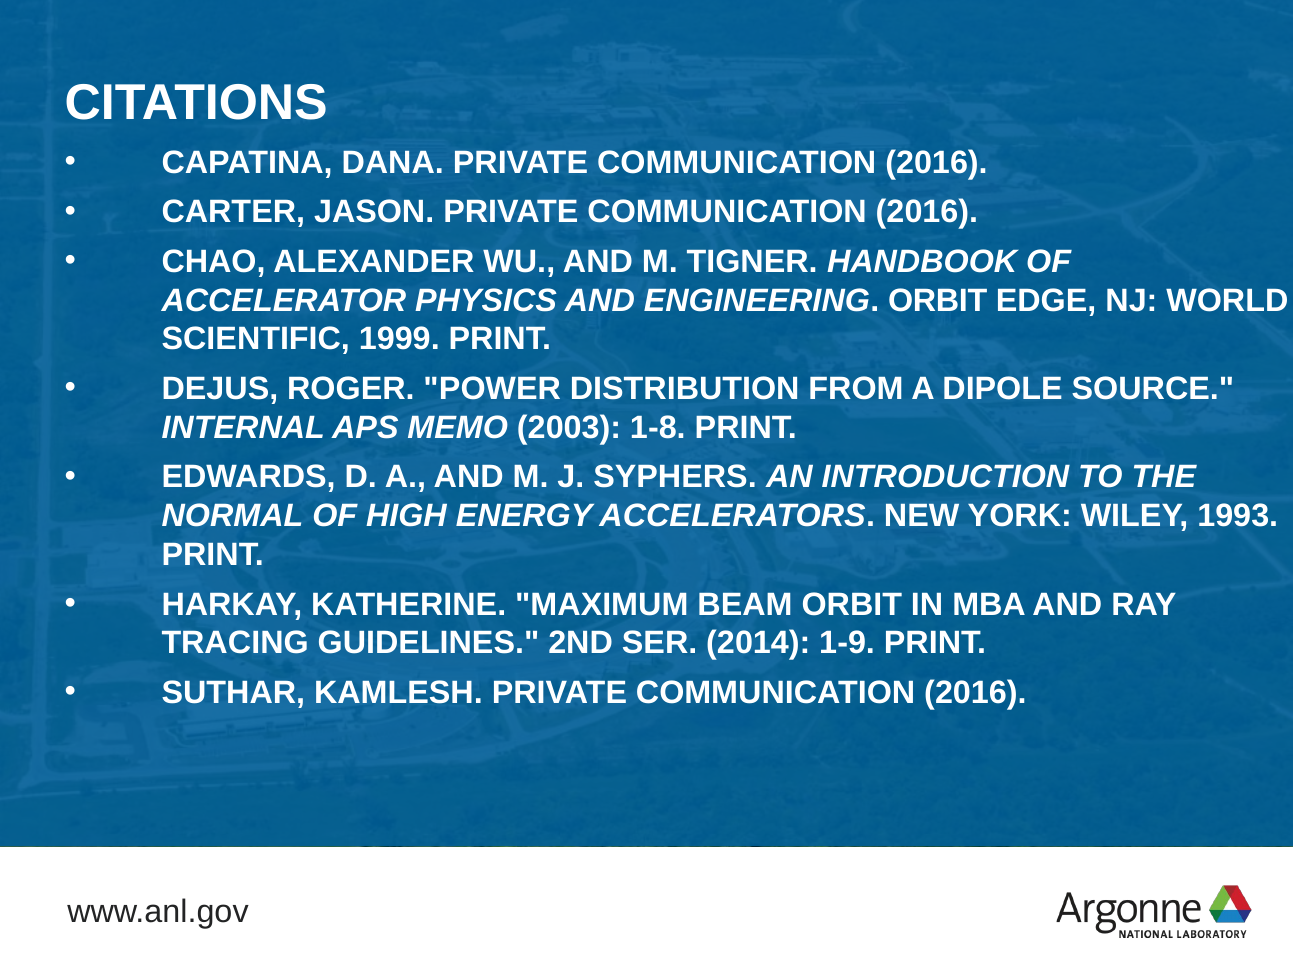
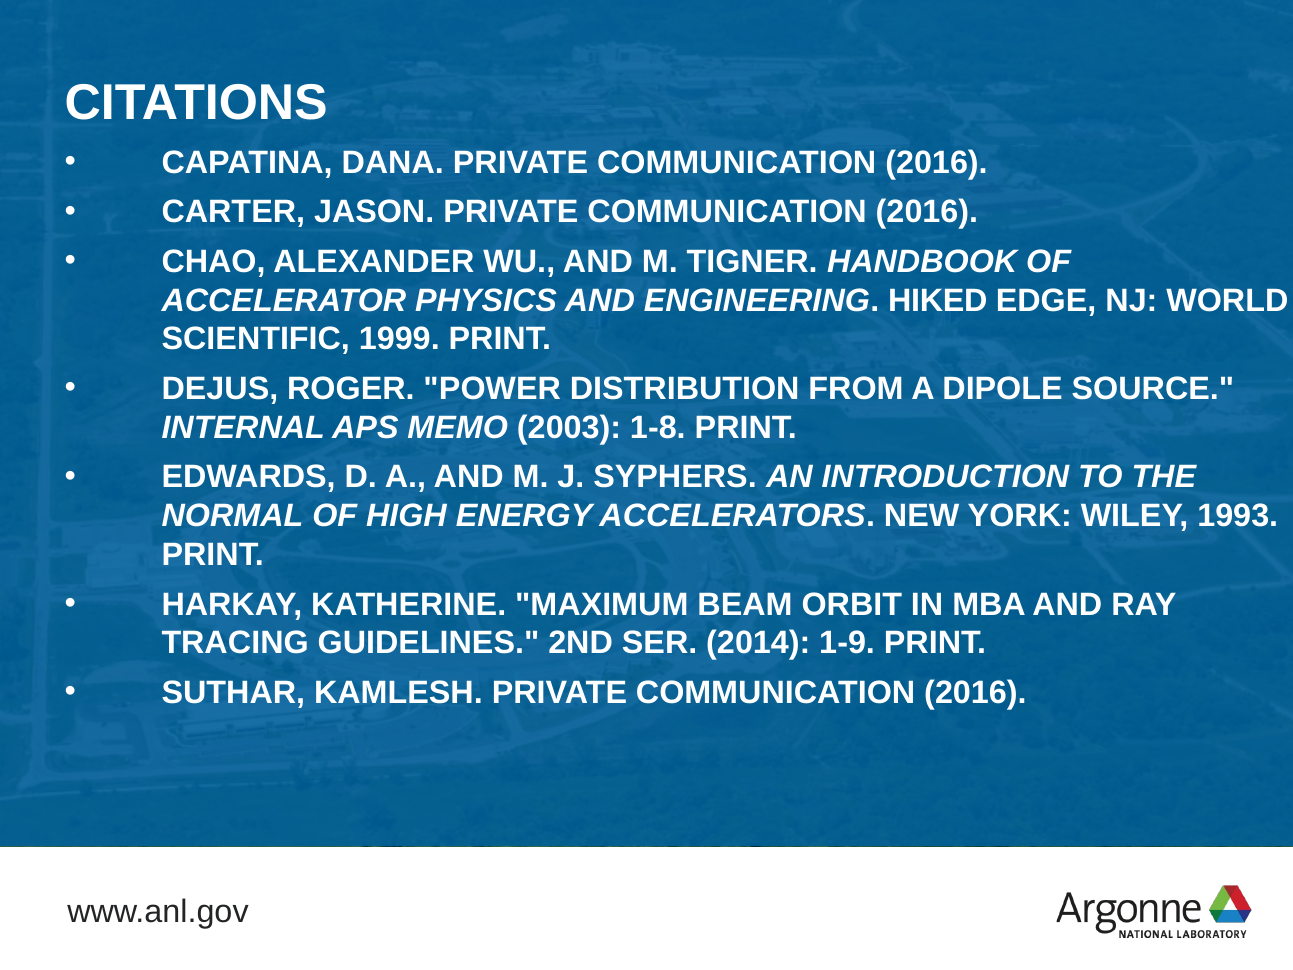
ENGINEERING ORBIT: ORBIT -> HIKED
